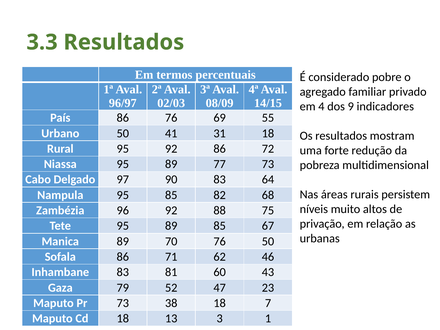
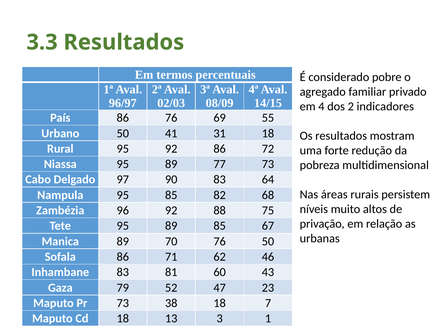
9: 9 -> 2
